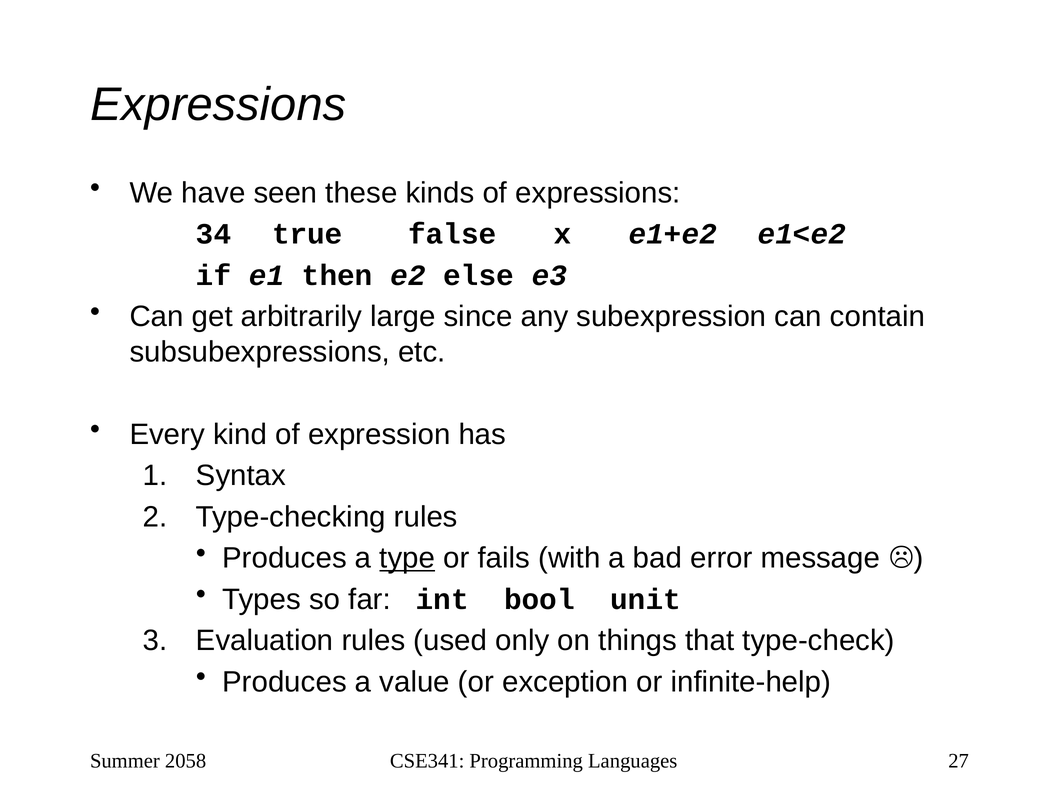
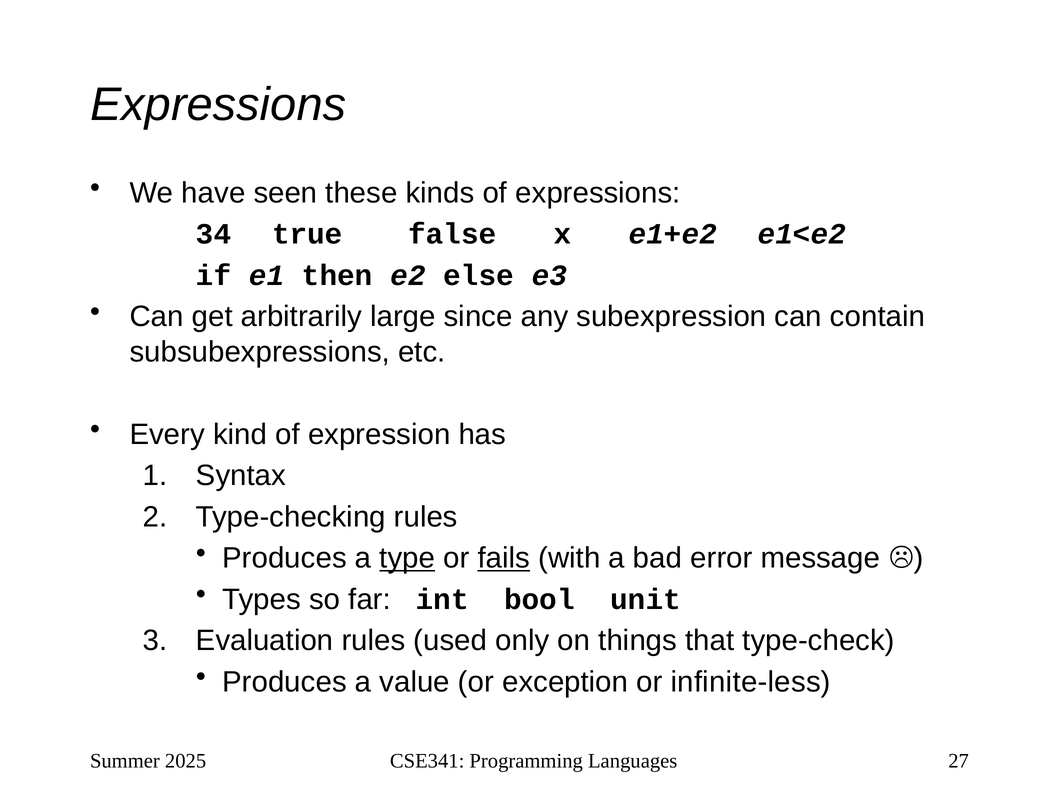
fails underline: none -> present
infinite-help: infinite-help -> infinite-less
2058: 2058 -> 2025
